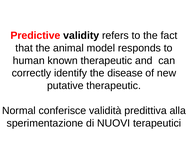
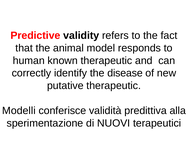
Normal: Normal -> Modelli
